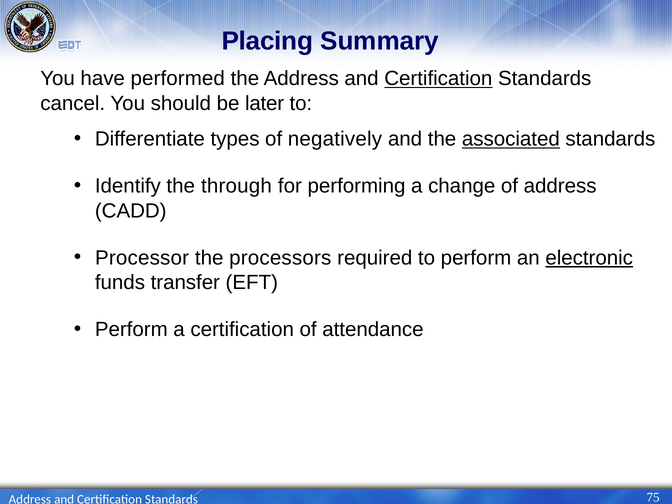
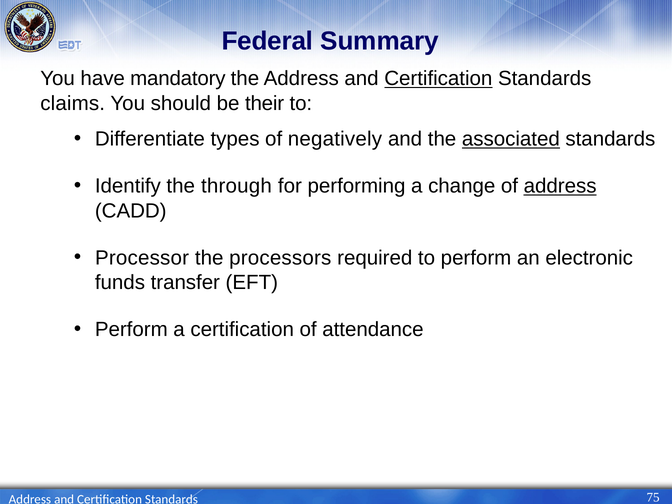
Placing: Placing -> Federal
performed: performed -> mandatory
cancel: cancel -> claims
later: later -> their
address at (560, 186) underline: none -> present
electronic underline: present -> none
